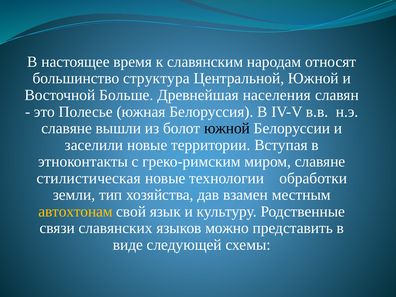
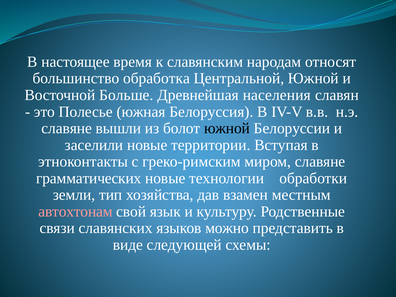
структура: структура -> обработка
стилистическая: стилистическая -> грамматических
автохтонам colour: yellow -> pink
